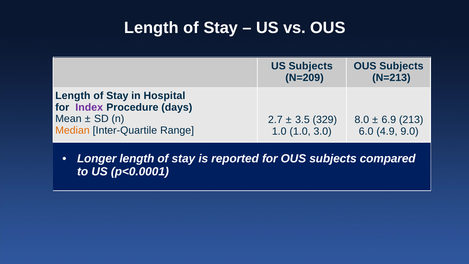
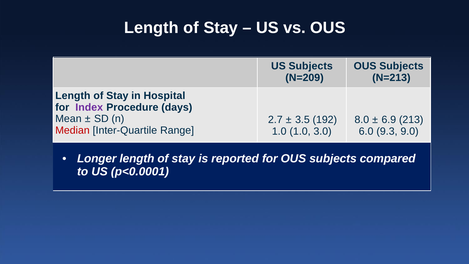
329: 329 -> 192
Median colour: orange -> red
4.9: 4.9 -> 9.3
